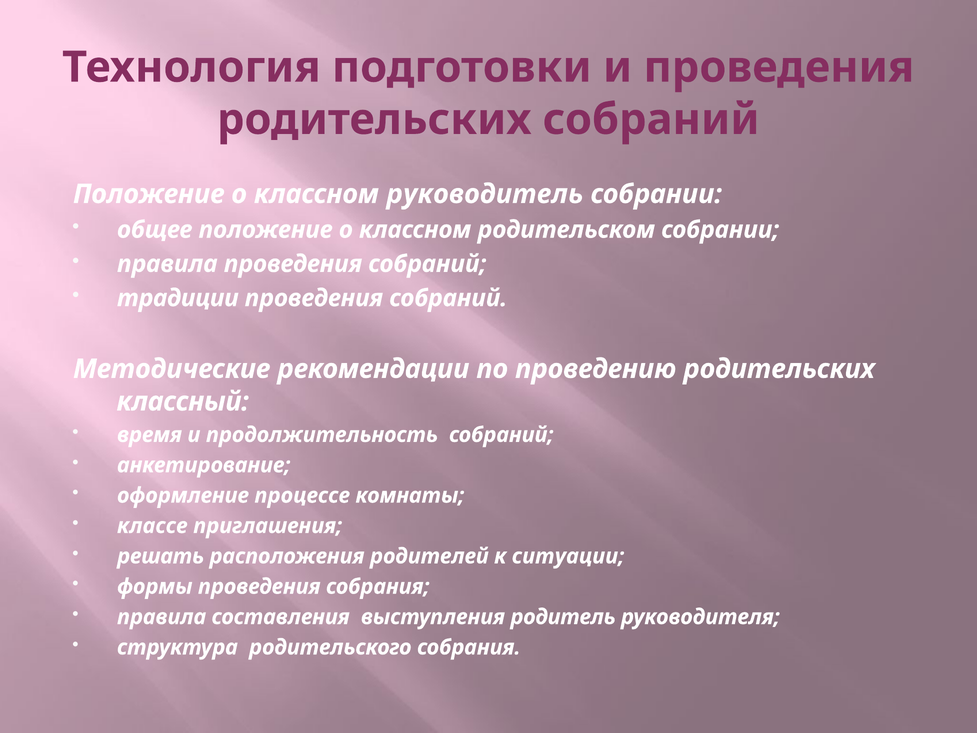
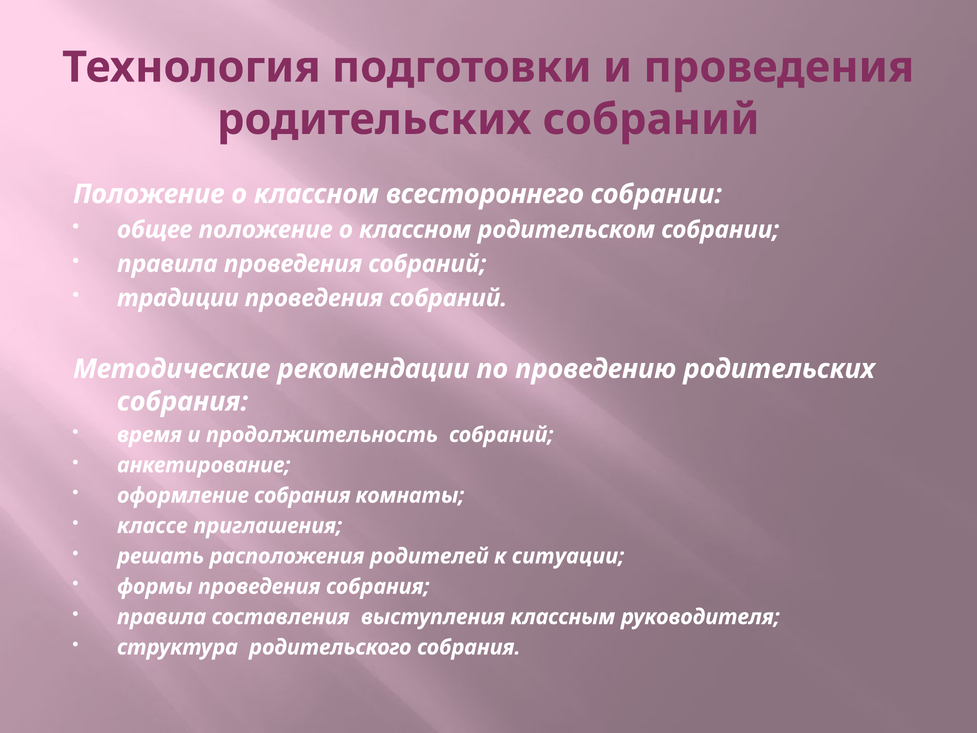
руководитель: руководитель -> всестороннего
классный at (183, 401): классный -> собрания
оформление процессе: процессе -> собрания
родитель: родитель -> классным
